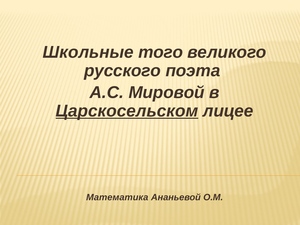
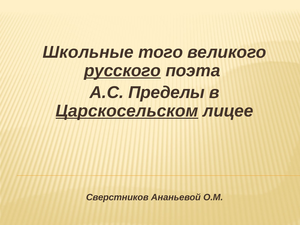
русского underline: none -> present
Мировой: Мировой -> Пределы
Математика: Математика -> Сверстников
